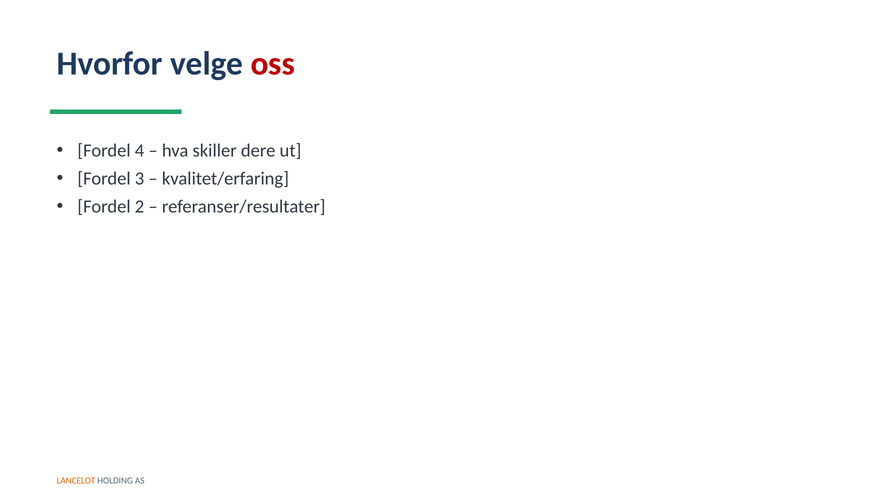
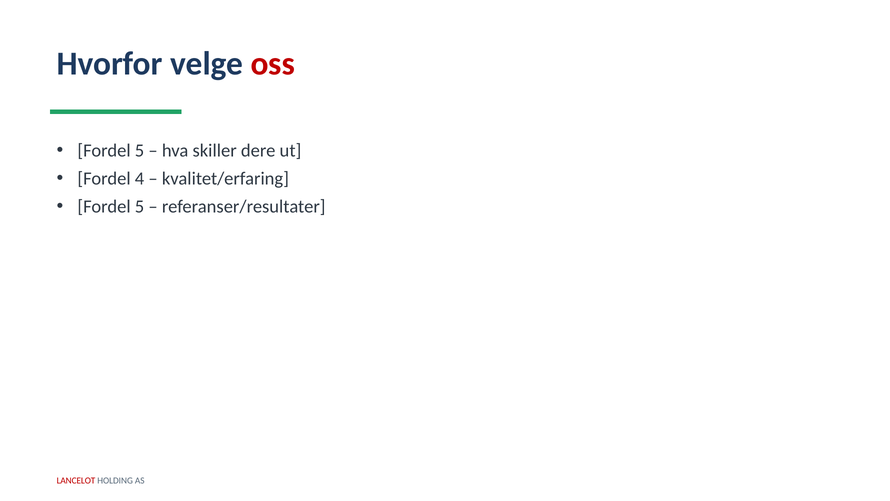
4 at (140, 151): 4 -> 5
3: 3 -> 4
2 at (140, 206): 2 -> 5
LANCELOT colour: orange -> red
